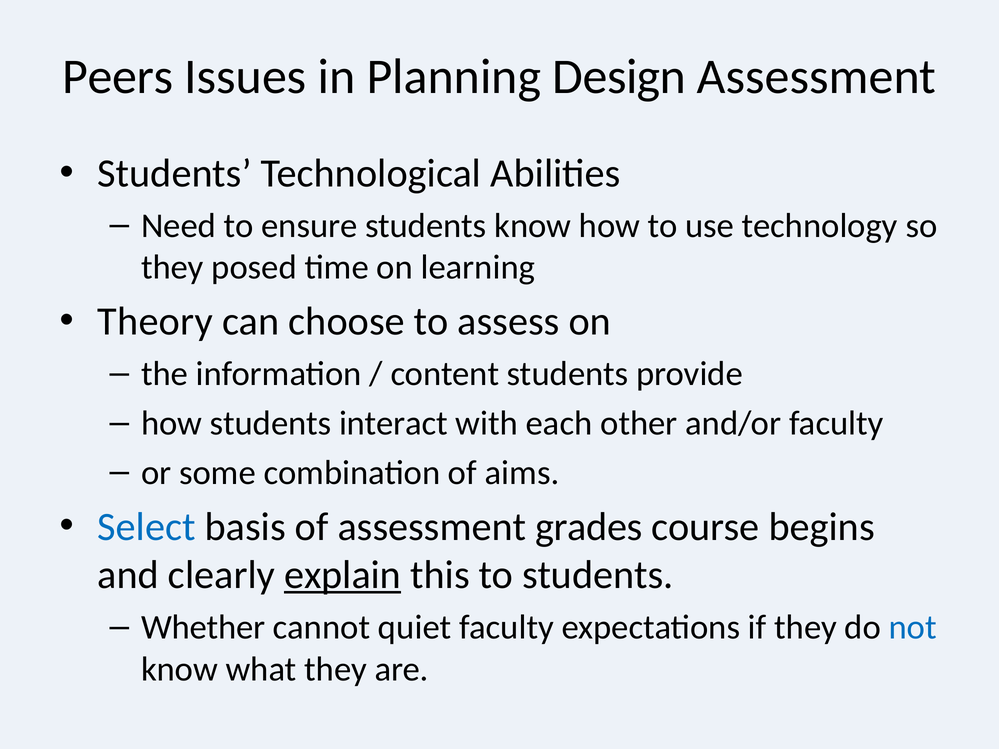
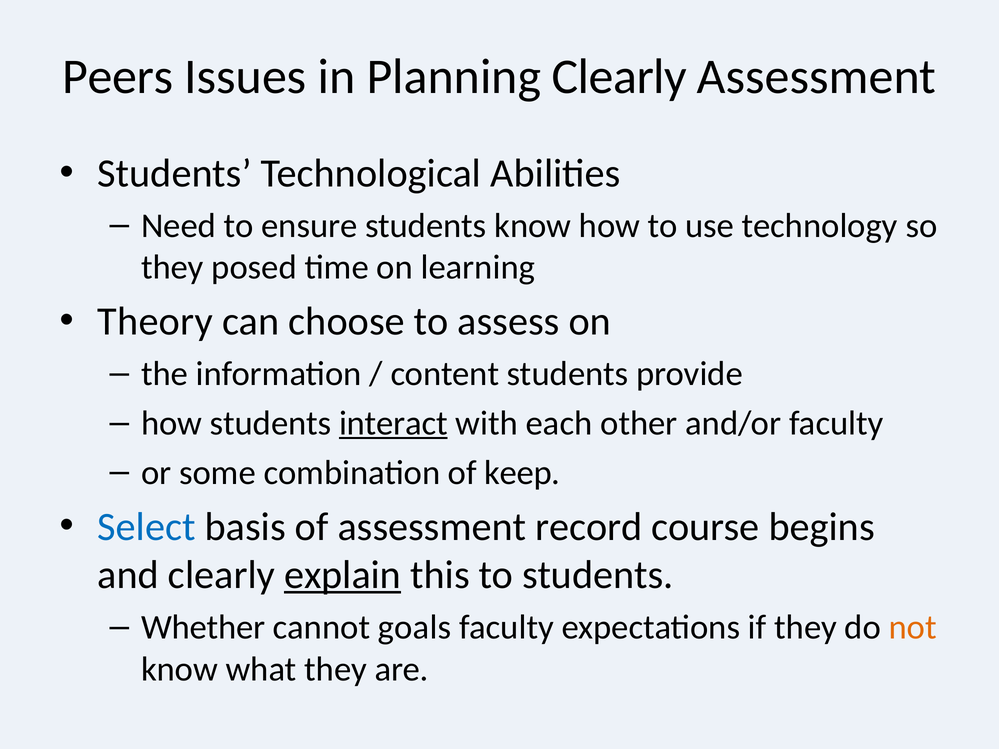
Planning Design: Design -> Clearly
interact underline: none -> present
aims: aims -> keep
grades: grades -> record
quiet: quiet -> goals
not colour: blue -> orange
